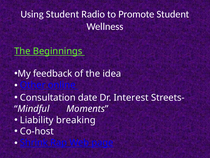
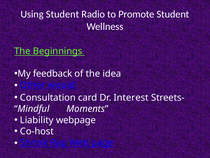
online: online -> would
date: date -> card
breaking: breaking -> webpage
